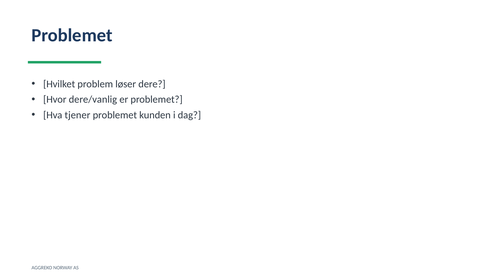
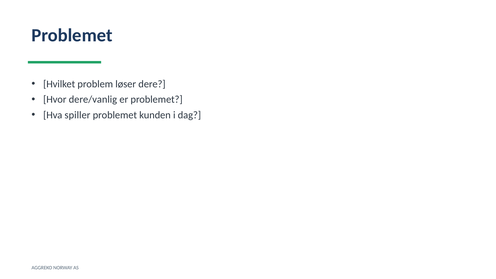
tjener: tjener -> spiller
